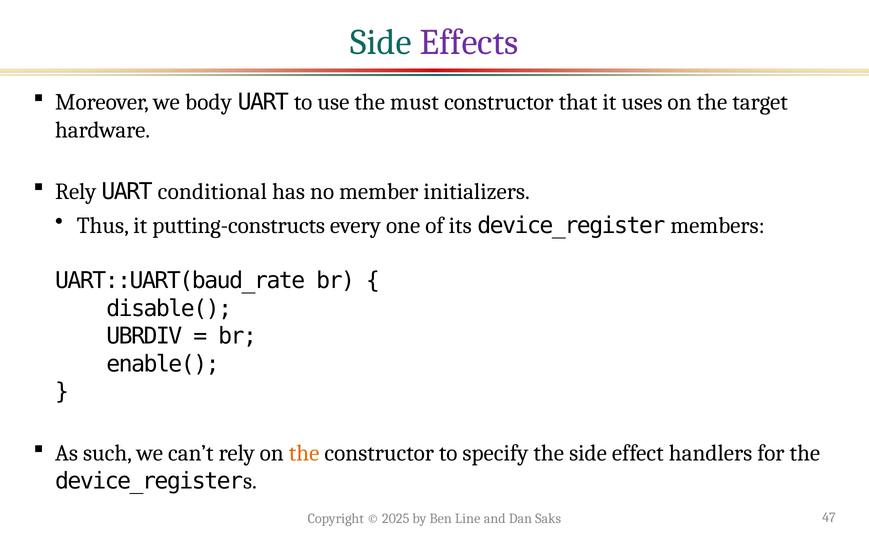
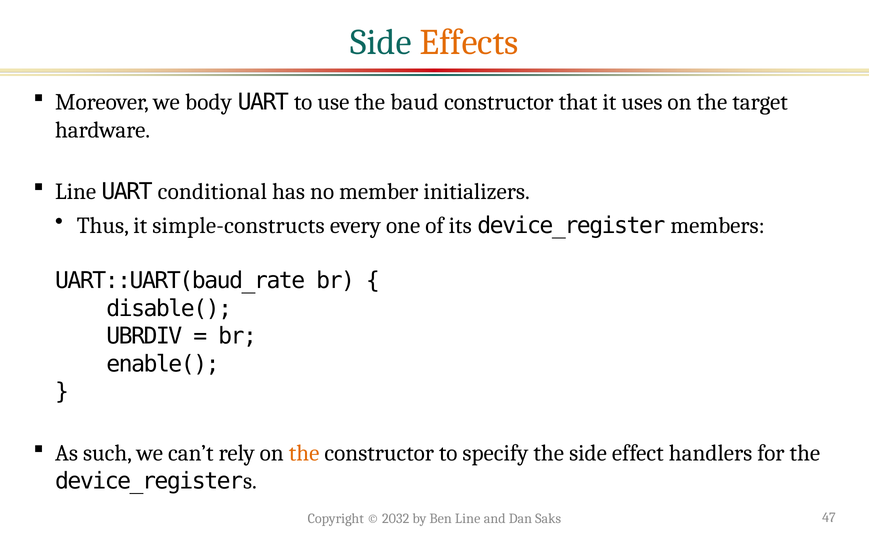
Effects colour: purple -> orange
must: must -> baud
Rely at (76, 192): Rely -> Line
putting-constructs: putting-constructs -> simple-constructs
2025: 2025 -> 2032
